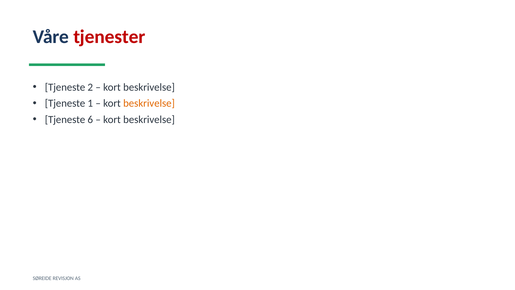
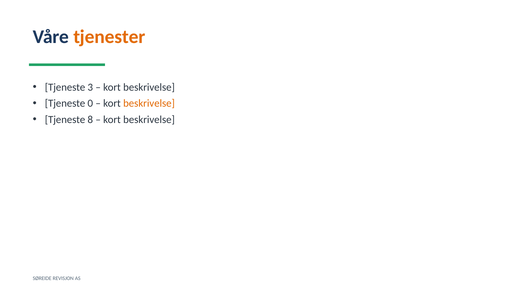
tjenester colour: red -> orange
2: 2 -> 3
1: 1 -> 0
6: 6 -> 8
